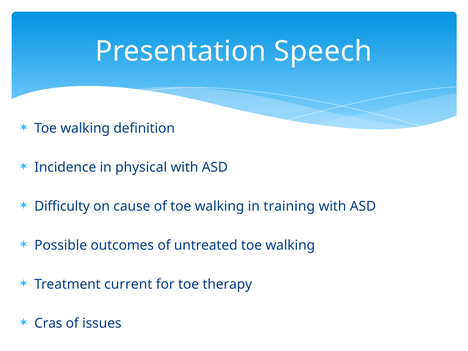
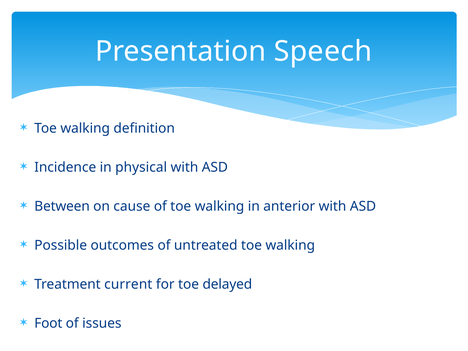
Difficulty: Difficulty -> Between
training: training -> anterior
therapy: therapy -> delayed
Cras: Cras -> Foot
